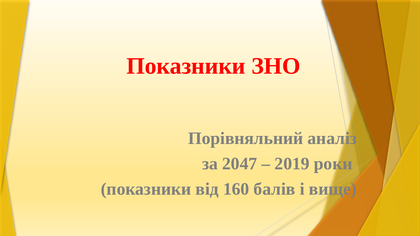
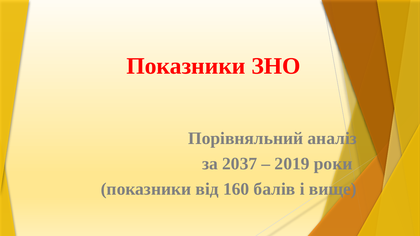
2047: 2047 -> 2037
